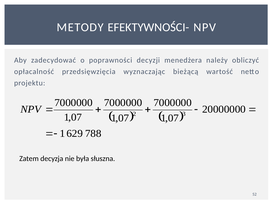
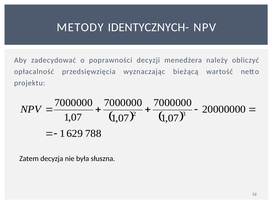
EFEKTYWNOŚCI-: EFEKTYWNOŚCI- -> IDENTYCZNYCH-
